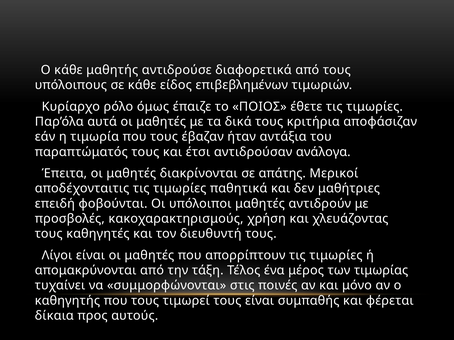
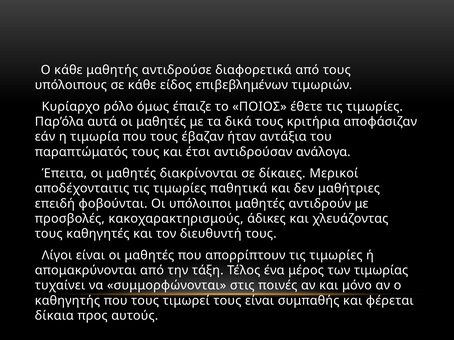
απάτης: απάτης -> δίκαιες
χρήση: χρήση -> άδικες
